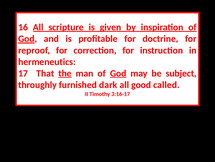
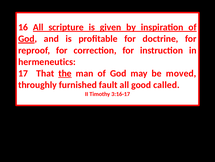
God at (118, 73) underline: present -> none
subject: subject -> moved
dark: dark -> fault
